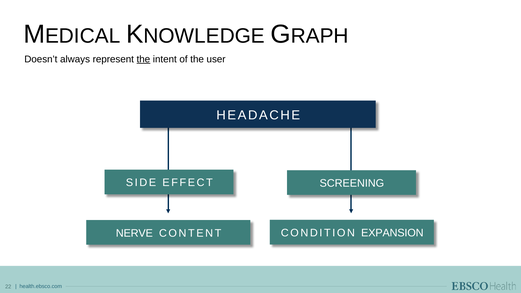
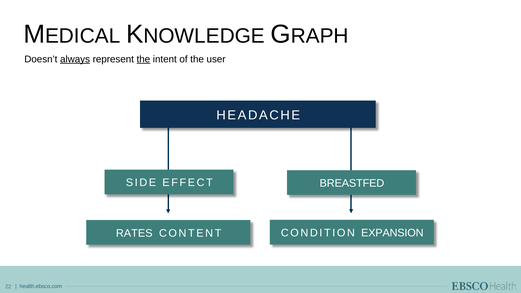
always underline: none -> present
SCREENING: SCREENING -> BREASTFED
NERVE: NERVE -> RATES
